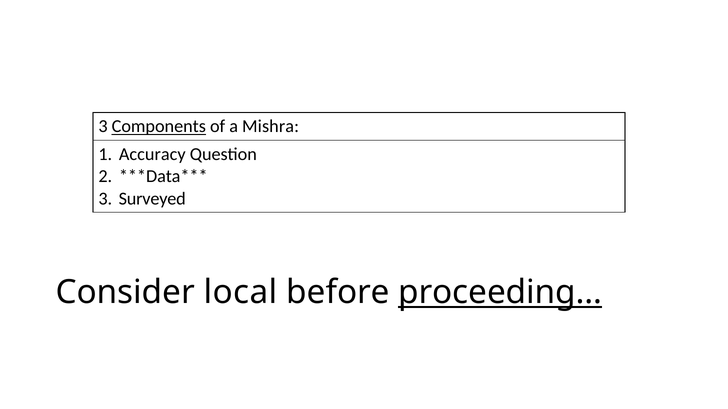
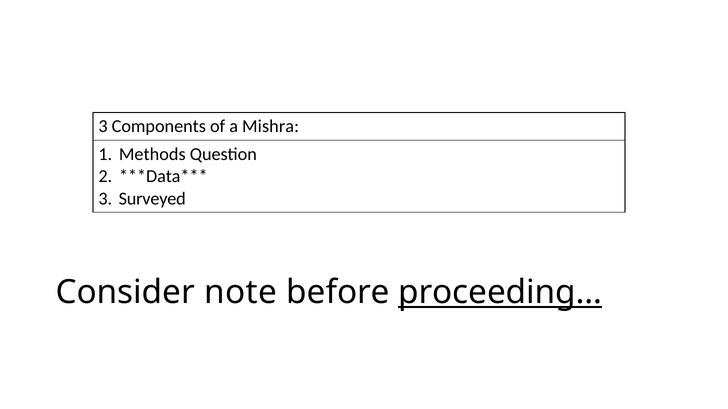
Components underline: present -> none
Accuracy: Accuracy -> Methods
local: local -> note
